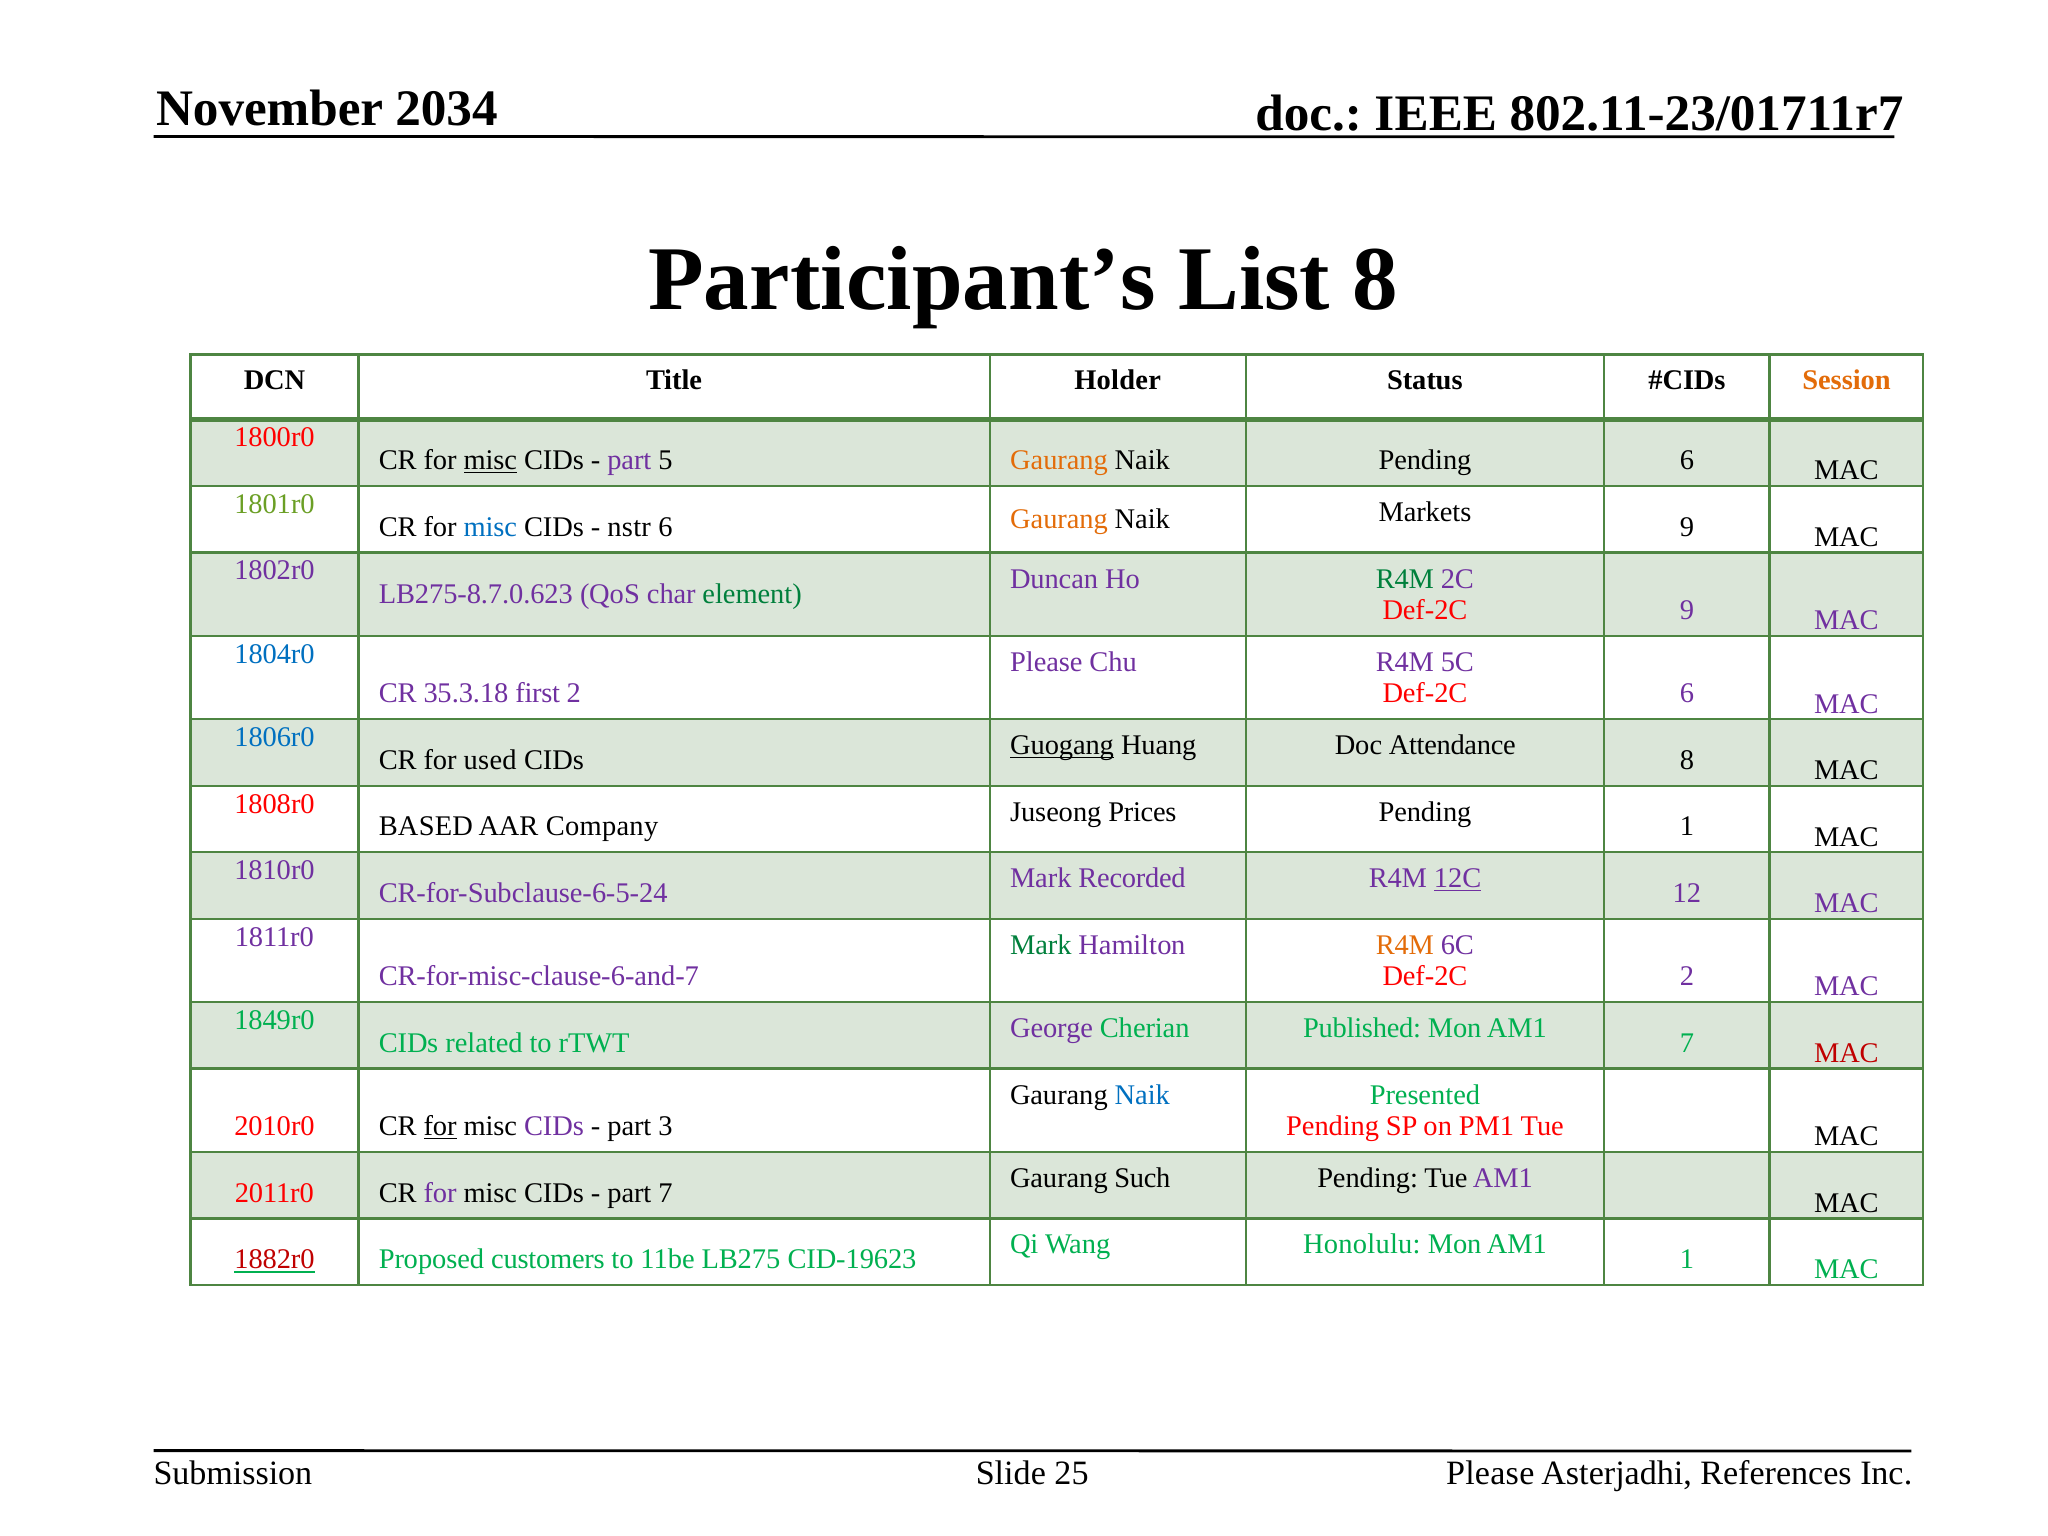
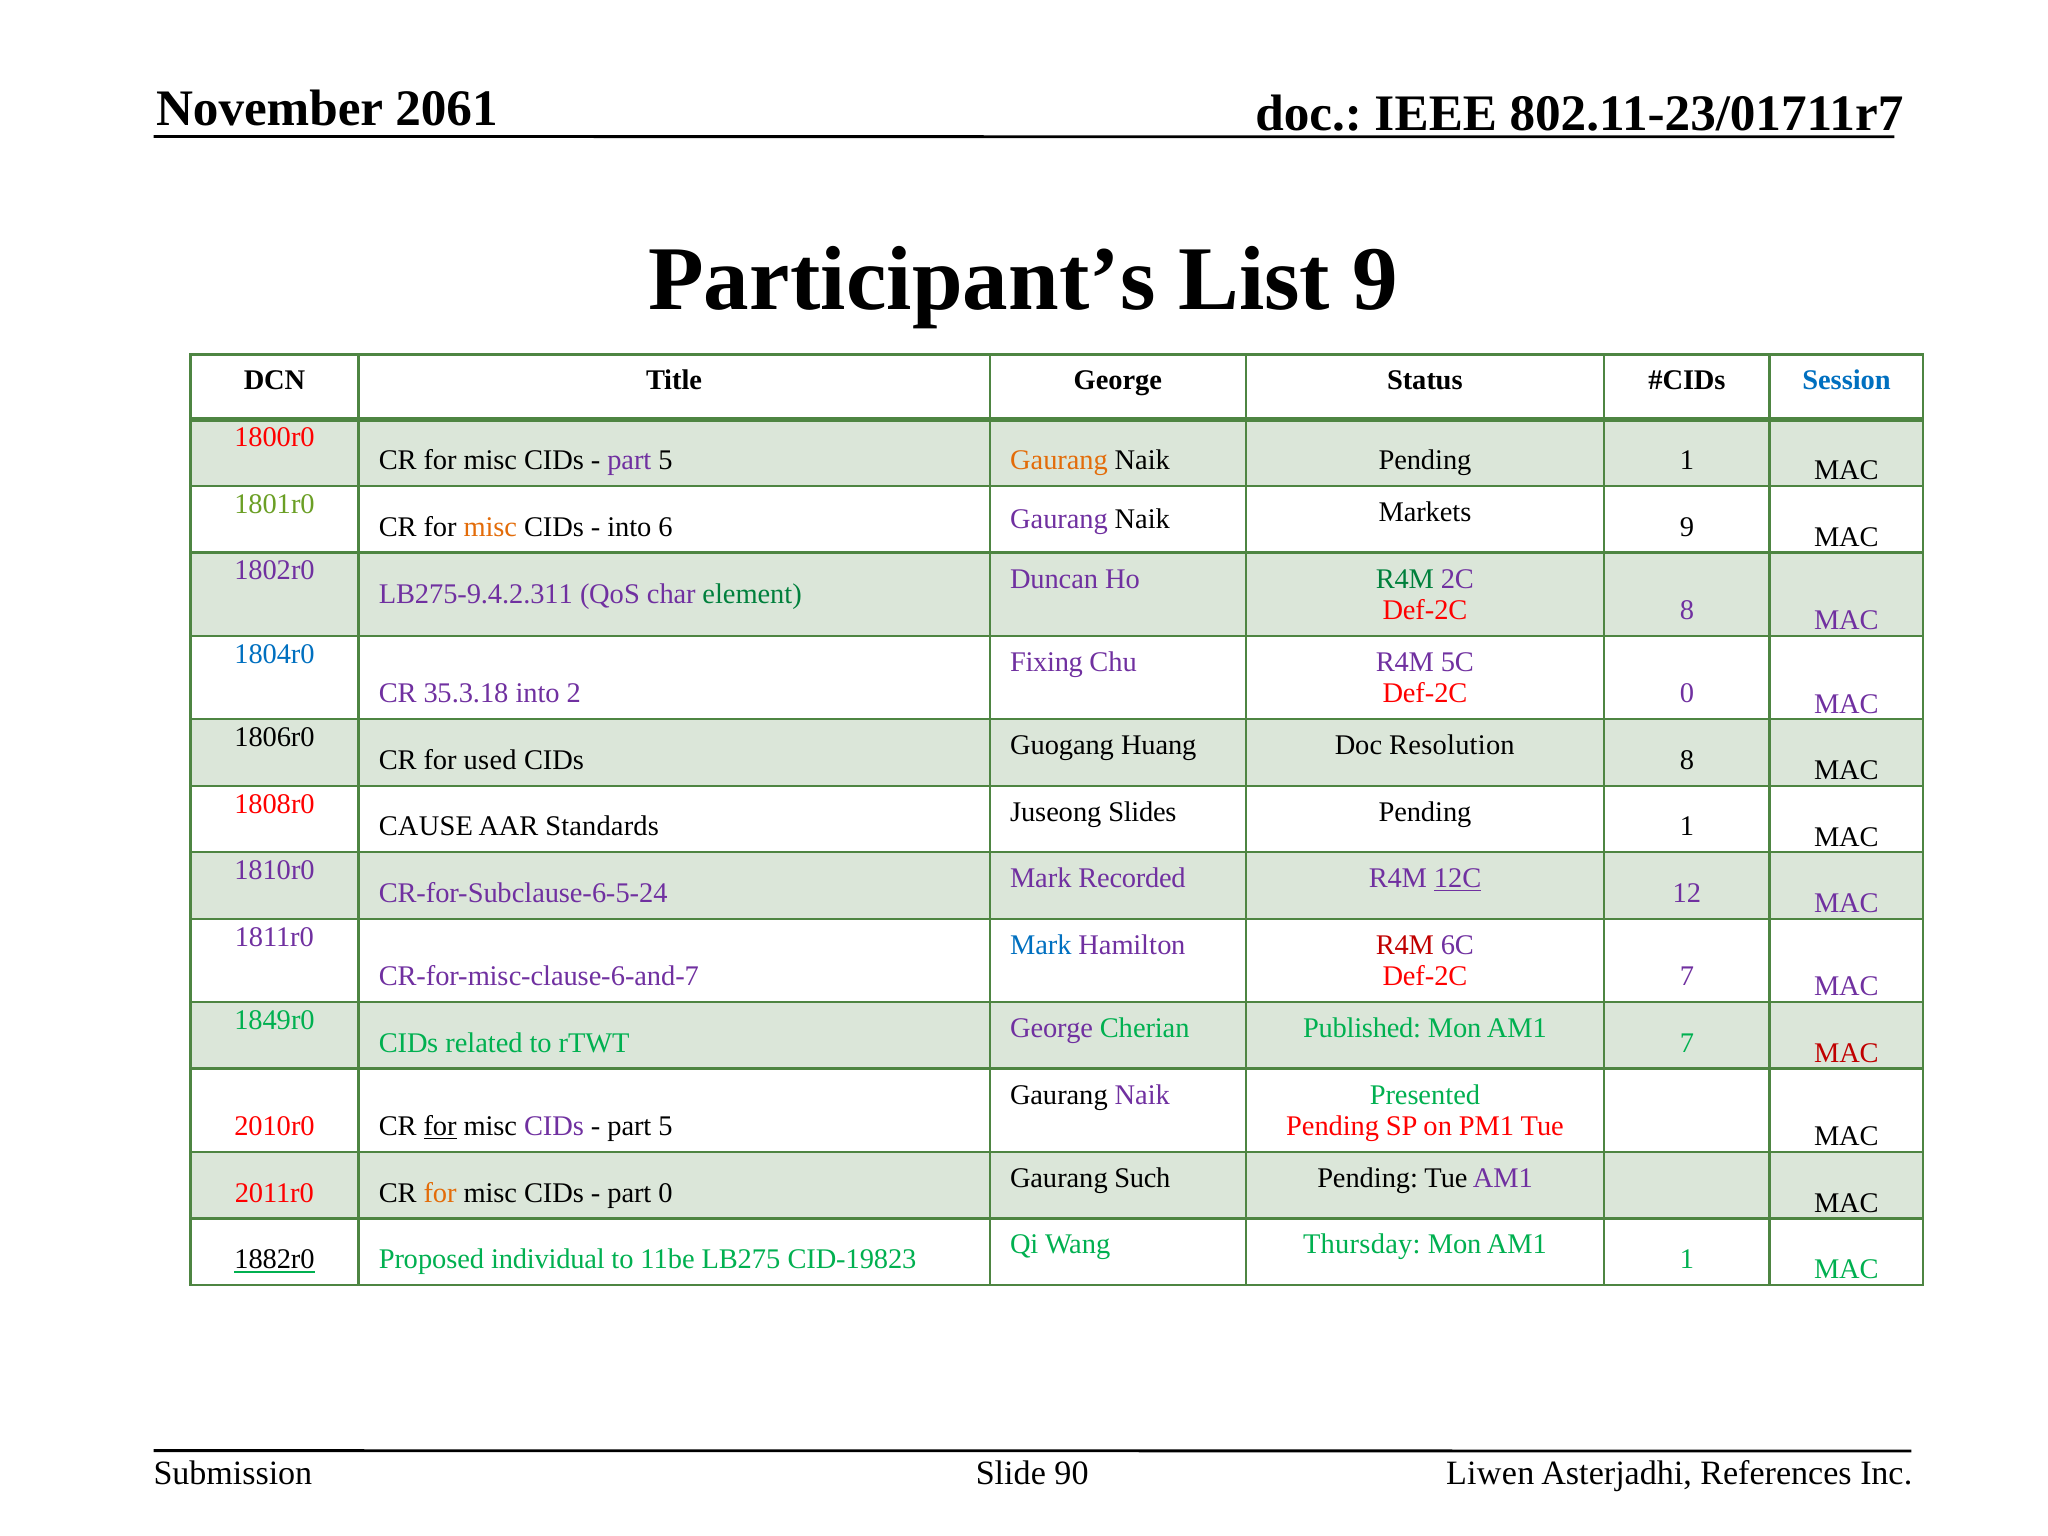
2034: 2034 -> 2061
List 8: 8 -> 9
Title Holder: Holder -> George
Session colour: orange -> blue
misc at (490, 460) underline: present -> none
Naik Pending 6: 6 -> 1
misc at (490, 527) colour: blue -> orange
nstr at (629, 527): nstr -> into
Gaurang at (1059, 520) colour: orange -> purple
LB275-8.7.0.623: LB275-8.7.0.623 -> LB275-9.4.2.311
Def-2C 9: 9 -> 8
Please at (1046, 662): Please -> Fixing
Def-2C 6: 6 -> 0
35.3.18 first: first -> into
1806r0 colour: blue -> black
Guogang underline: present -> none
Attendance: Attendance -> Resolution
Prices: Prices -> Slides
BASED: BASED -> CAUSE
Company: Company -> Standards
Mark at (1041, 945) colour: green -> blue
R4M at (1405, 945) colour: orange -> red
Def-2C 2: 2 -> 7
Naik at (1142, 1095) colour: blue -> purple
3 at (666, 1126): 3 -> 5
for at (440, 1193) colour: purple -> orange
part 7: 7 -> 0
Honolulu: Honolulu -> Thursday
1882r0 colour: red -> black
customers: customers -> individual
CID-19623: CID-19623 -> CID-19823
25: 25 -> 90
Please at (1490, 1473): Please -> Liwen
